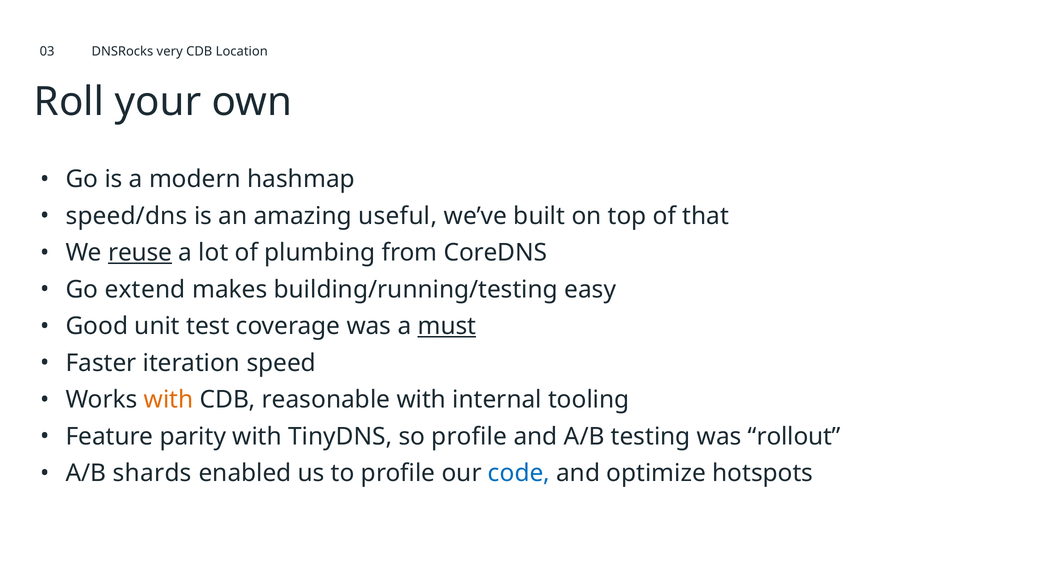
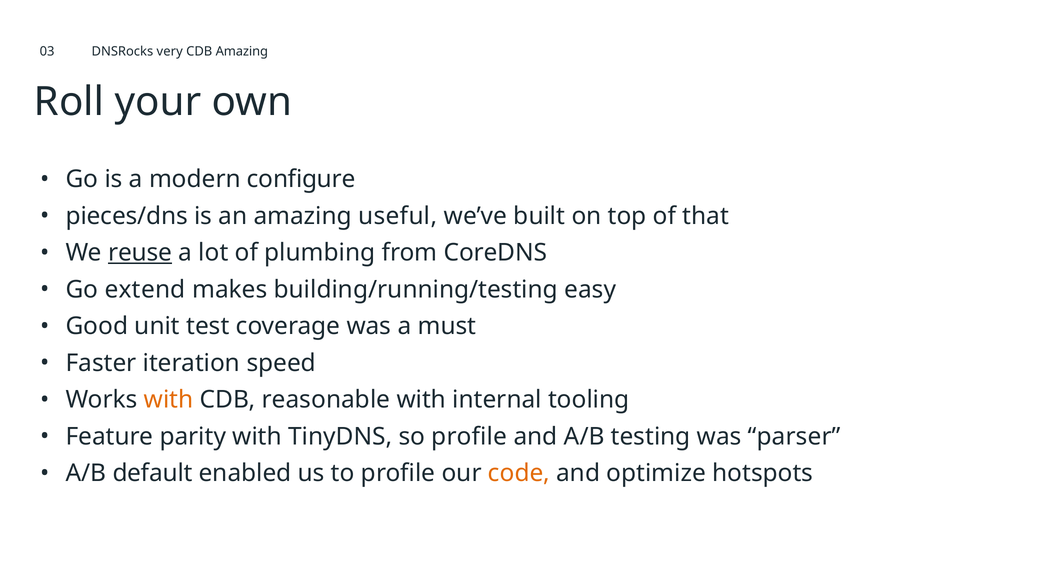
CDB Location: Location -> Amazing
hashmap: hashmap -> configure
speed/dns: speed/dns -> pieces/dns
must underline: present -> none
rollout: rollout -> parser
shards: shards -> default
code colour: blue -> orange
